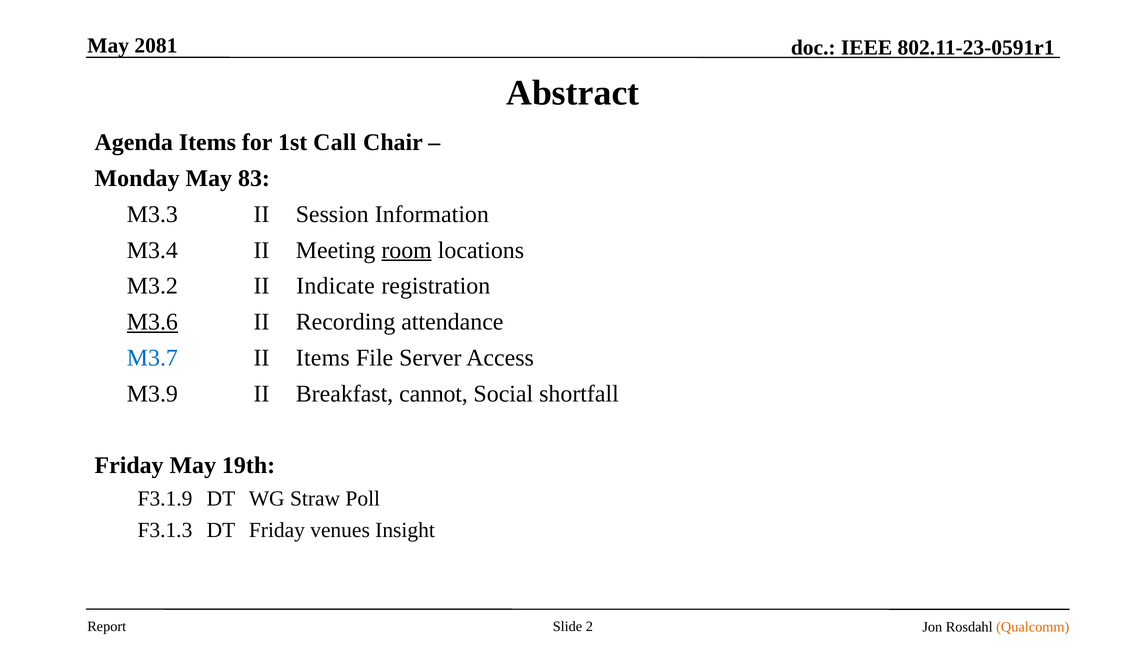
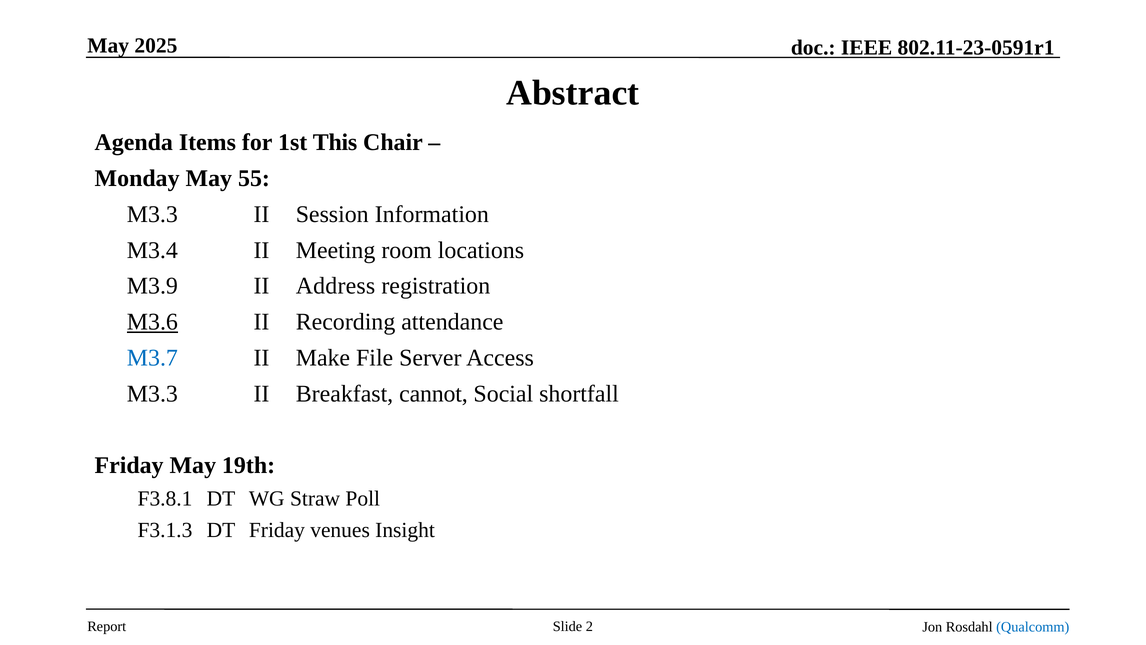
2081: 2081 -> 2025
Call: Call -> This
83: 83 -> 55
room underline: present -> none
M3.2: M3.2 -> M3.9
Indicate: Indicate -> Address
II Items: Items -> Make
M3.9 at (152, 394): M3.9 -> M3.3
F3.1.9: F3.1.9 -> F3.8.1
Qualcomm colour: orange -> blue
